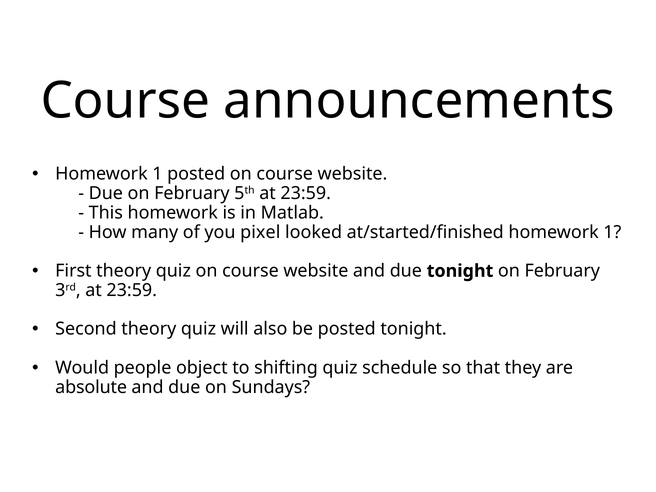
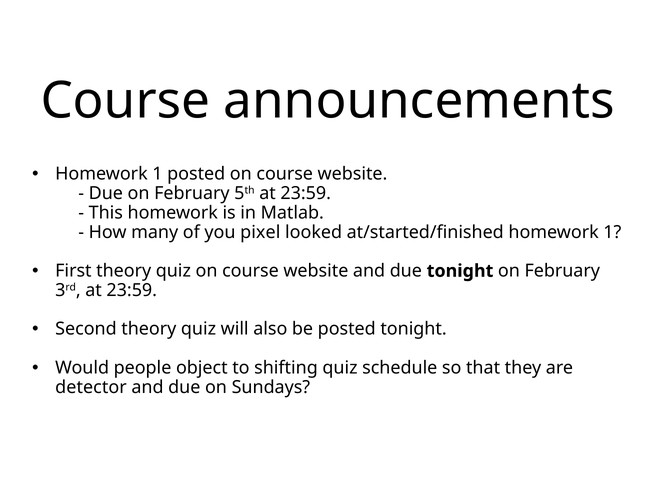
absolute: absolute -> detector
